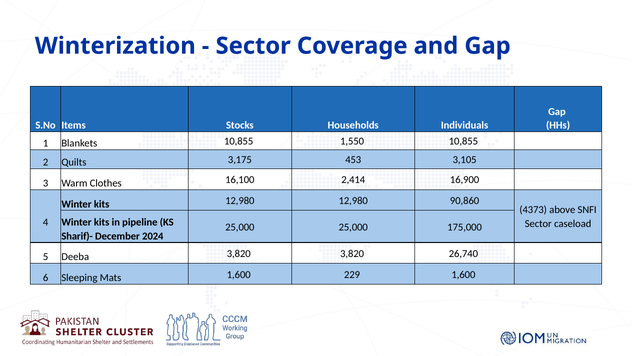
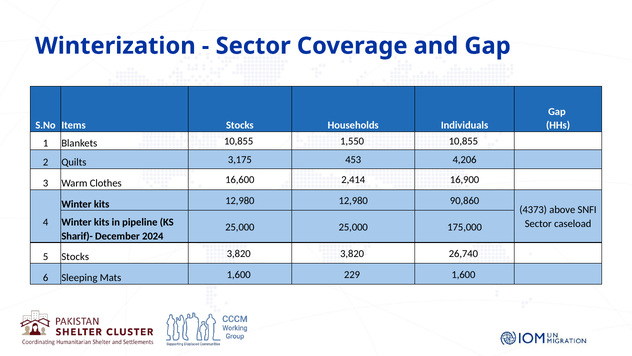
3,105: 3,105 -> 4,206
16,100: 16,100 -> 16,600
5 Deeba: Deeba -> Stocks
